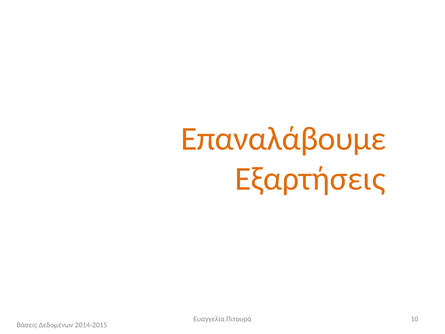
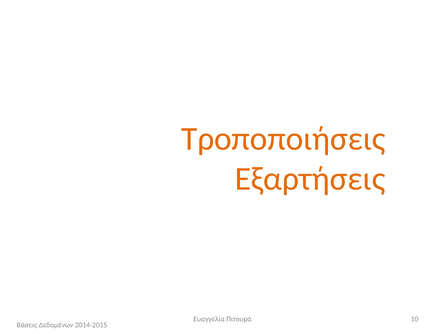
Επαναλάβουμε: Επαναλάβουμε -> Τροποποιήσεις
